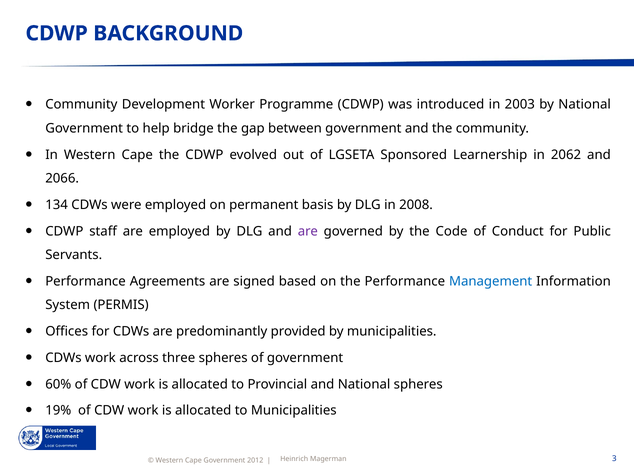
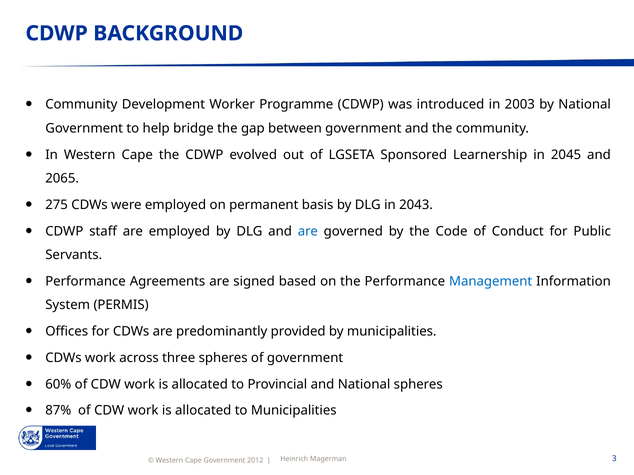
2062: 2062 -> 2045
2066: 2066 -> 2065
134: 134 -> 275
2008: 2008 -> 2043
are at (308, 231) colour: purple -> blue
19%: 19% -> 87%
